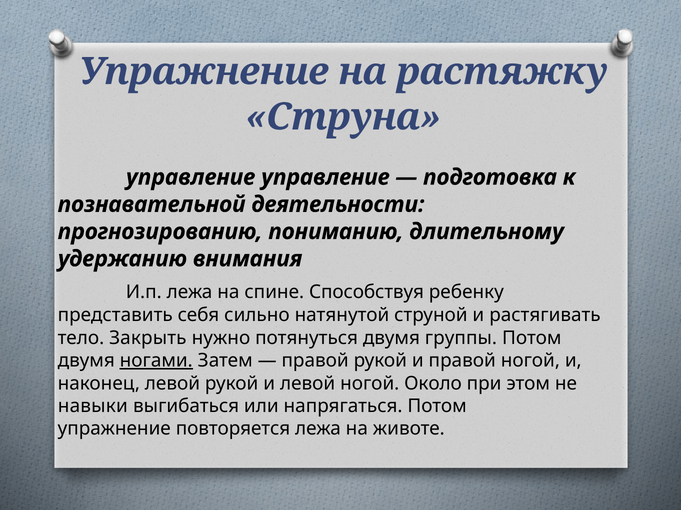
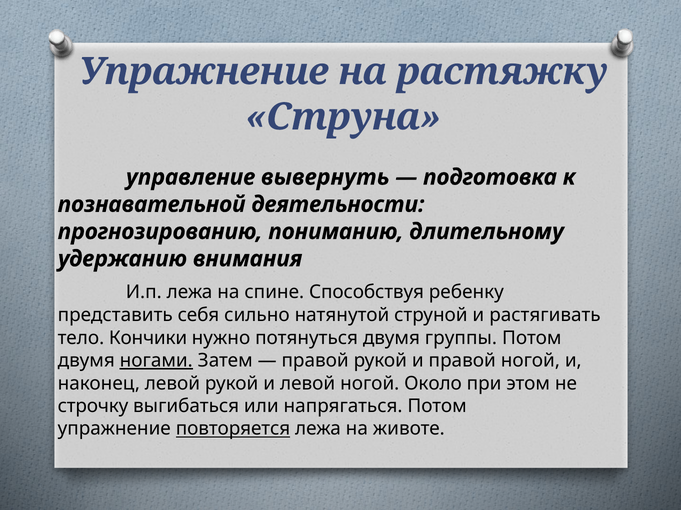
управление управление: управление -> вывернуть
Закрыть: Закрыть -> Кончики
навыки: навыки -> строчку
повторяется underline: none -> present
